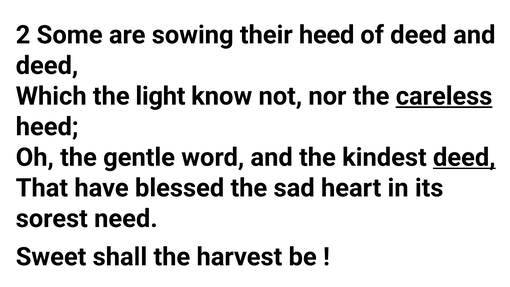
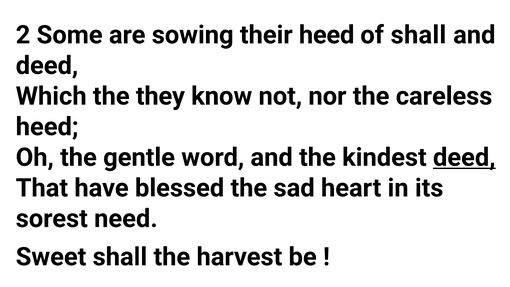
of deed: deed -> shall
light: light -> they
careless underline: present -> none
